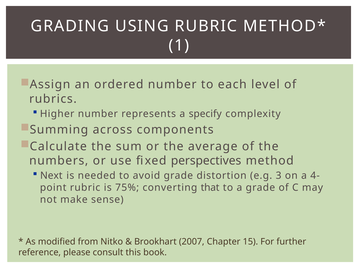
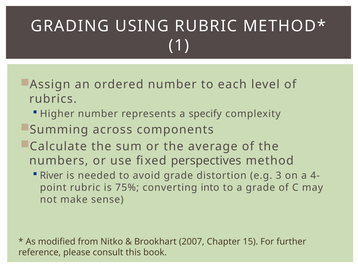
Next: Next -> River
that: that -> into
